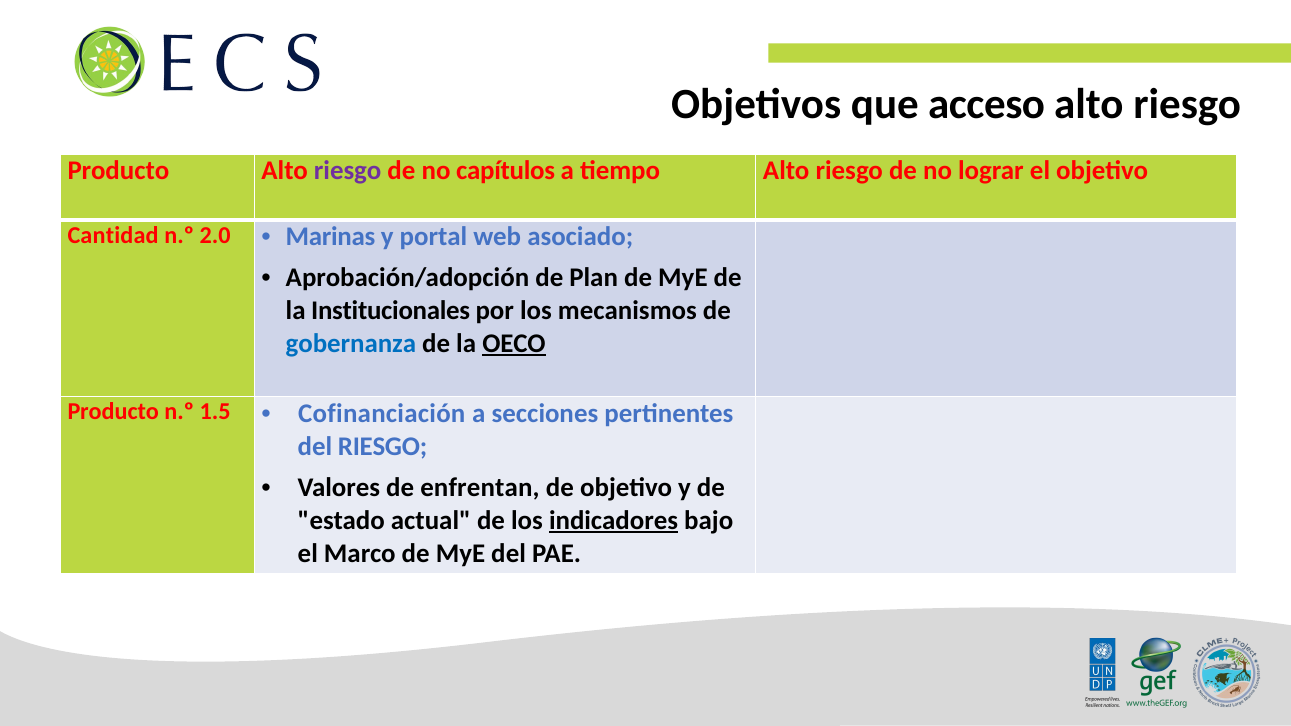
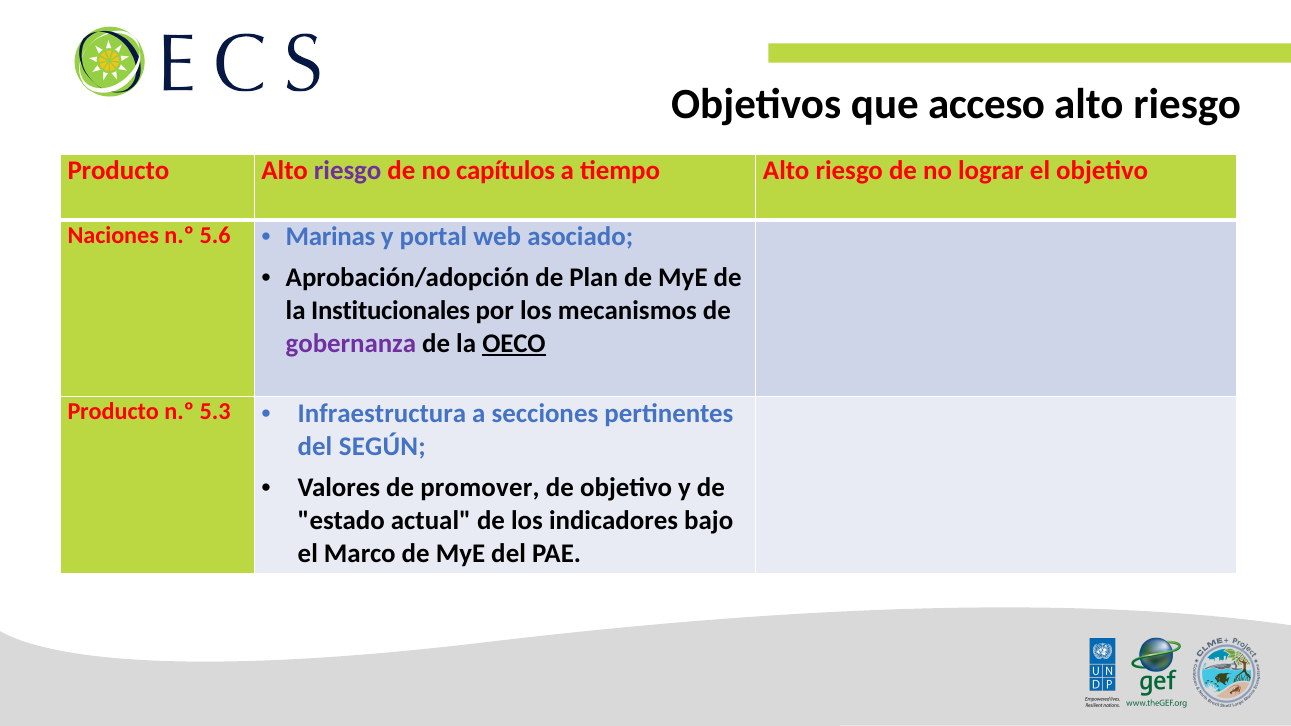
Cantidad: Cantidad -> Naciones
2.0: 2.0 -> 5.6
gobernanza colour: blue -> purple
1.5: 1.5 -> 5.3
Cofinanciación: Cofinanciación -> Infraestructura
del RIESGO: RIESGO -> SEGÚN
enfrentan: enfrentan -> promover
indicadores underline: present -> none
